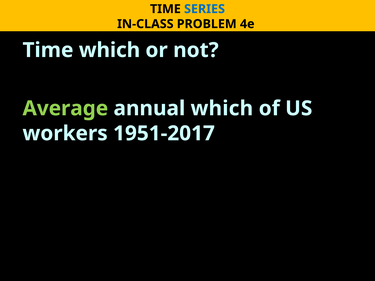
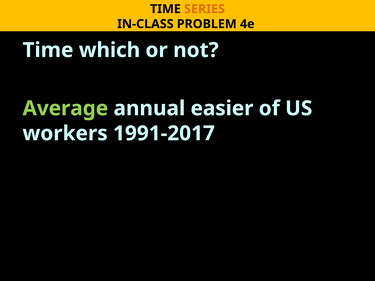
SERIES colour: blue -> orange
annual which: which -> easier
1951-2017: 1951-2017 -> 1991-2017
